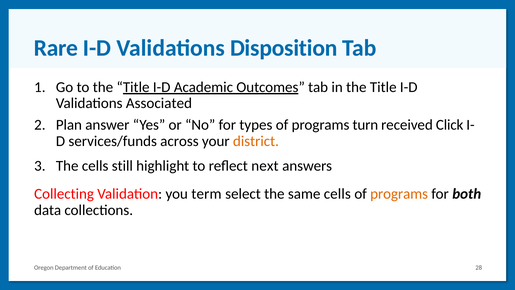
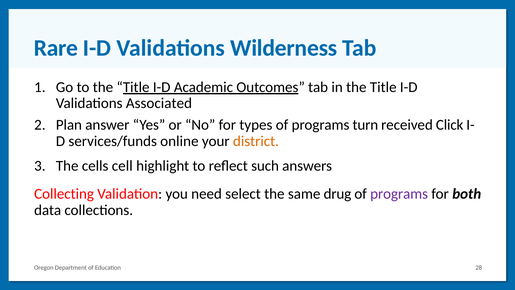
Disposition: Disposition -> Wilderness
across: across -> online
still: still -> cell
next: next -> such
term: term -> need
same cells: cells -> drug
programs at (399, 194) colour: orange -> purple
